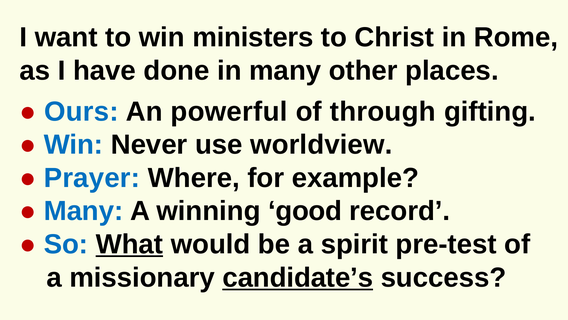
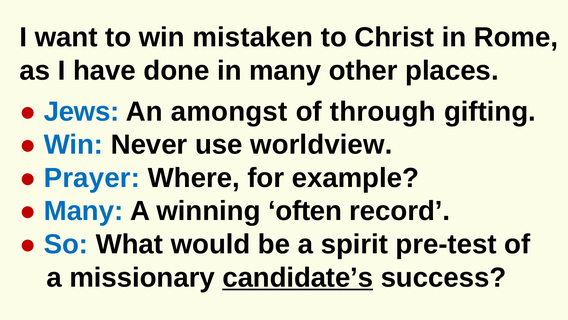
ministers: ministers -> mistaken
Ours: Ours -> Jews
powerful: powerful -> amongst
good: good -> often
What underline: present -> none
